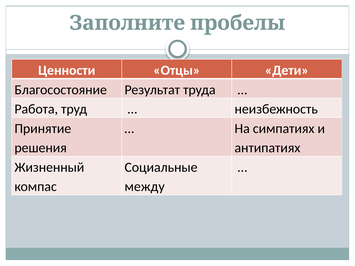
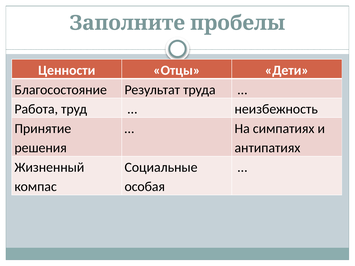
между: между -> особая
